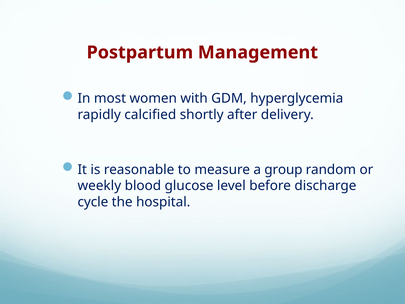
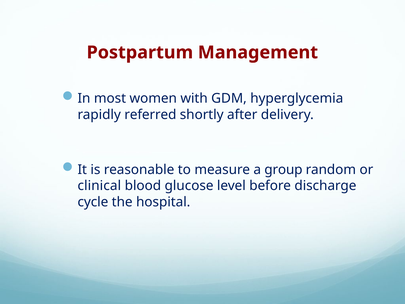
calcified: calcified -> referred
weekly: weekly -> clinical
